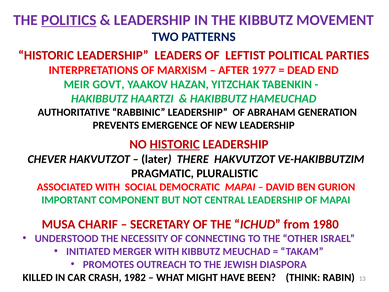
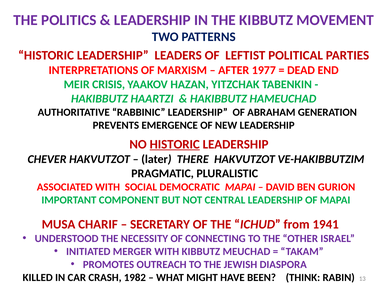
POLITICS underline: present -> none
GOVT: GOVT -> CRISIS
1980: 1980 -> 1941
